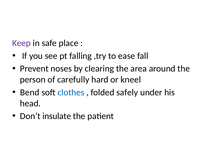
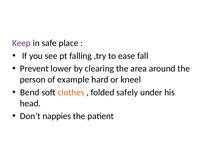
noses: noses -> lower
carefully: carefully -> example
clothes colour: blue -> orange
insulate: insulate -> nappies
